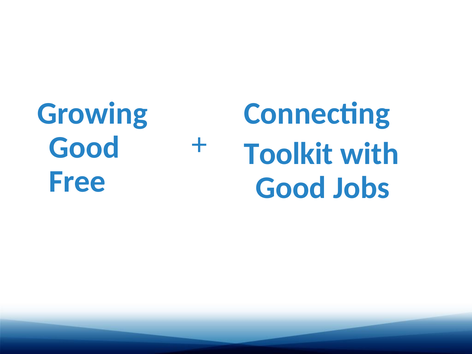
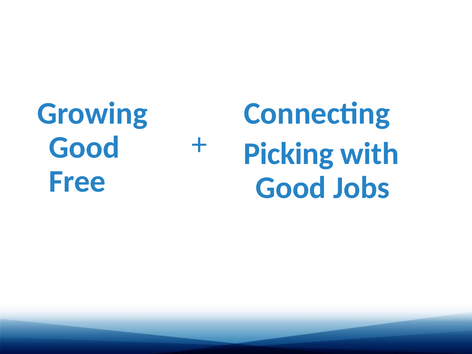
Toolkit: Toolkit -> Picking
